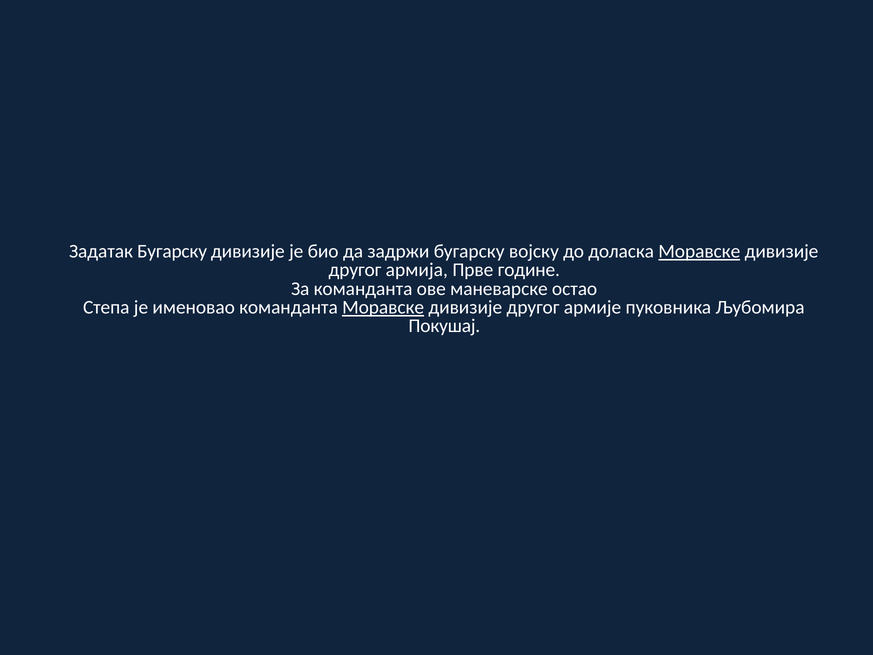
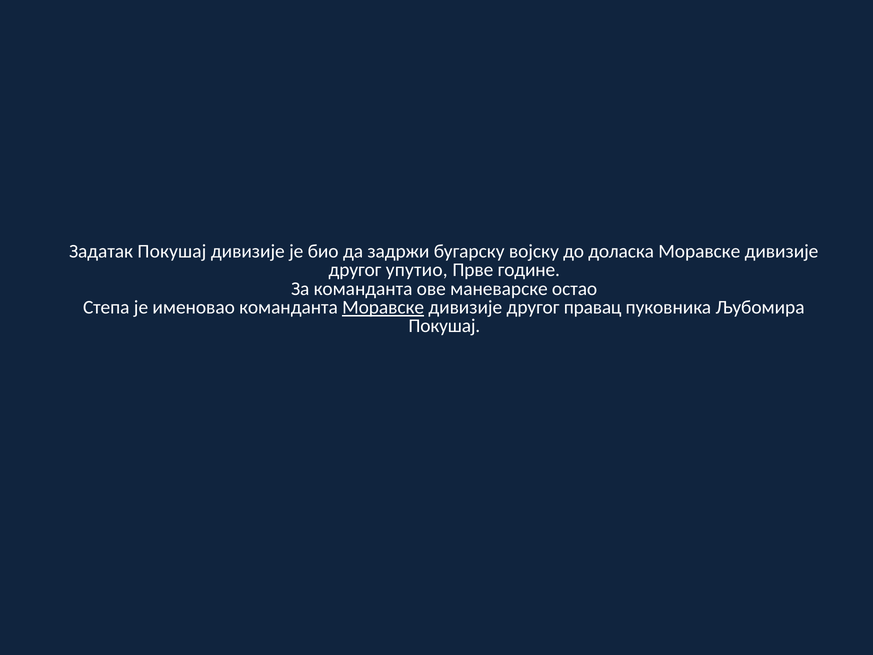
Задатак Бугарску: Бугарску -> Покушај
Моравске at (699, 251) underline: present -> none
армија: армија -> упутио
армије: армије -> правац
